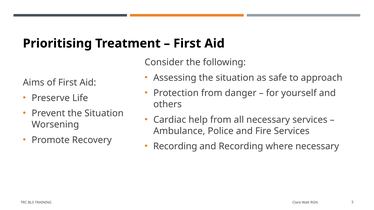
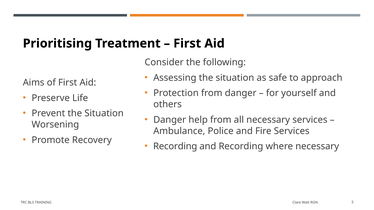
Cardiac at (170, 120): Cardiac -> Danger
